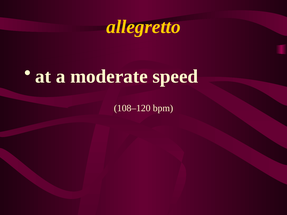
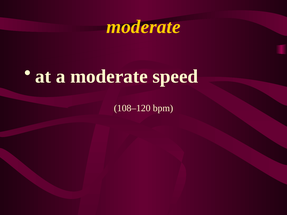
allegretto at (143, 27): allegretto -> moderate
